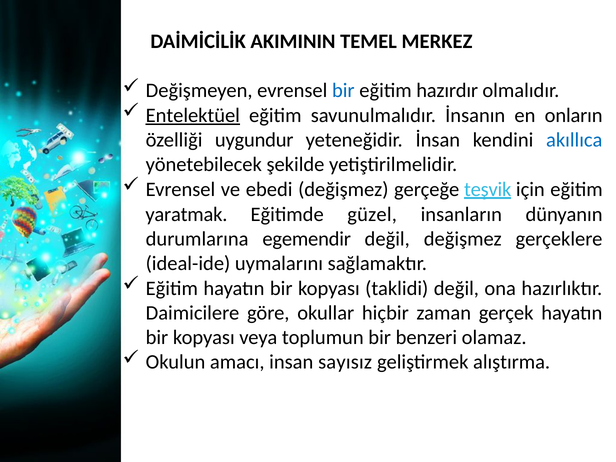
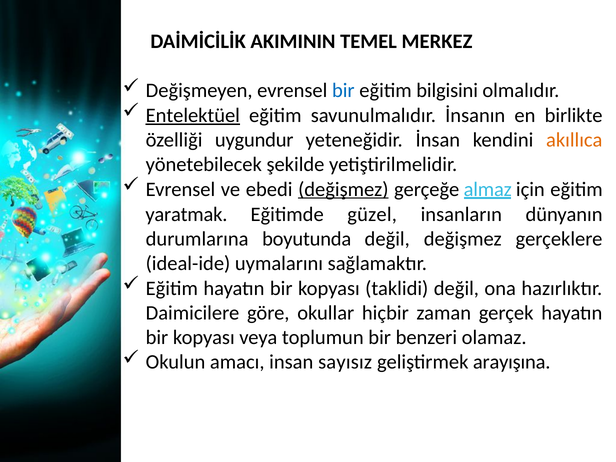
hazırdır: hazırdır -> bilgisini
onların: onların -> birlikte
akıllıca colour: blue -> orange
değişmez at (343, 189) underline: none -> present
teşvik: teşvik -> almaz
egemendir: egemendir -> boyutunda
alıştırma: alıştırma -> arayışına
